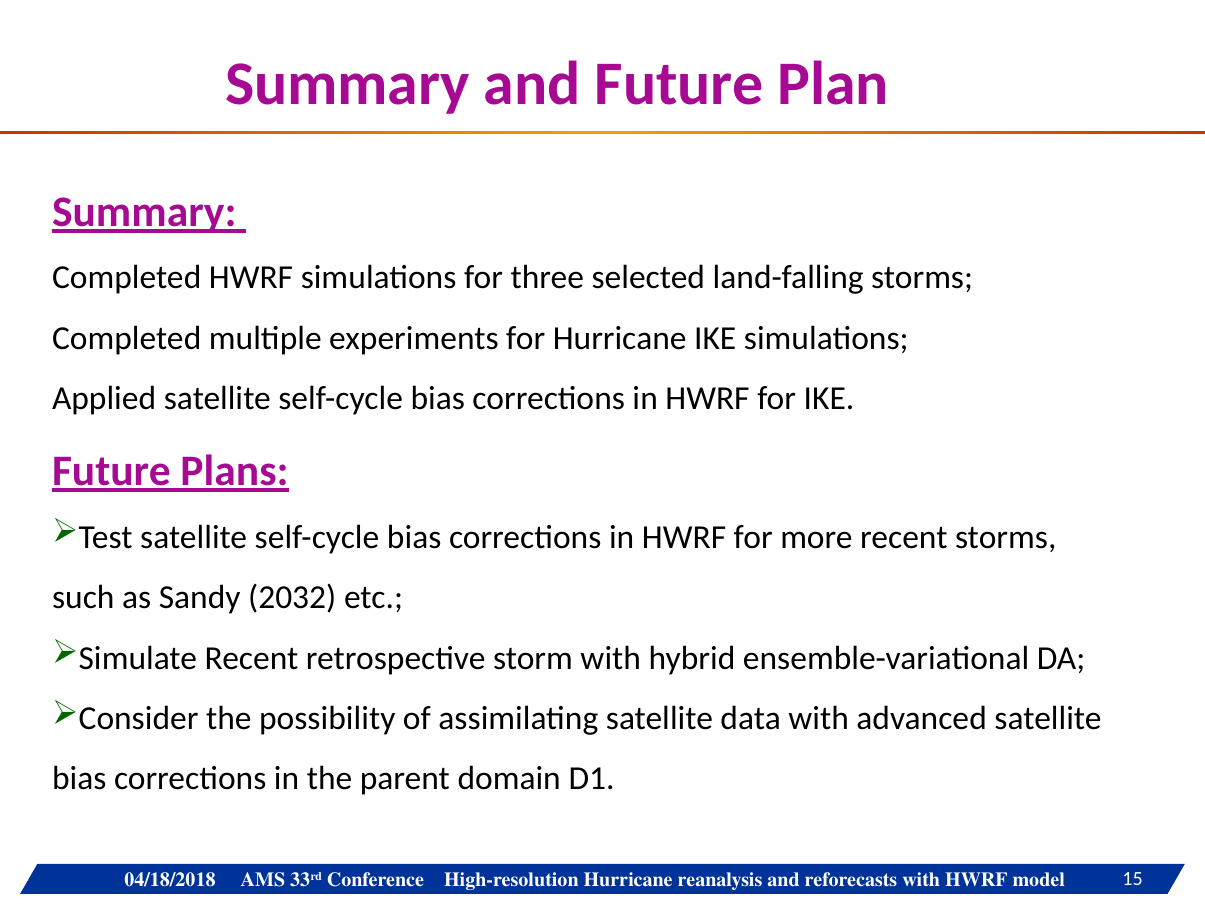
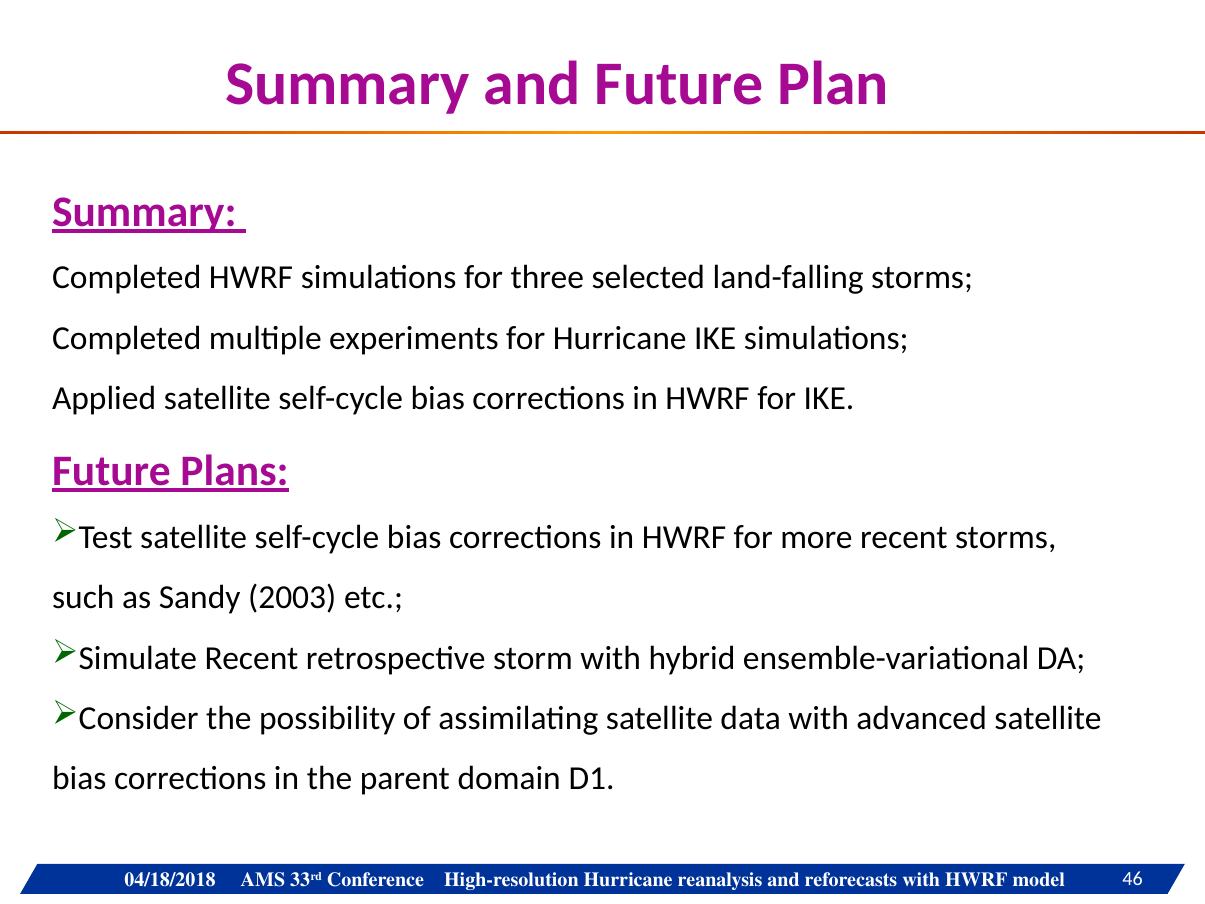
2032: 2032 -> 2003
15: 15 -> 46
